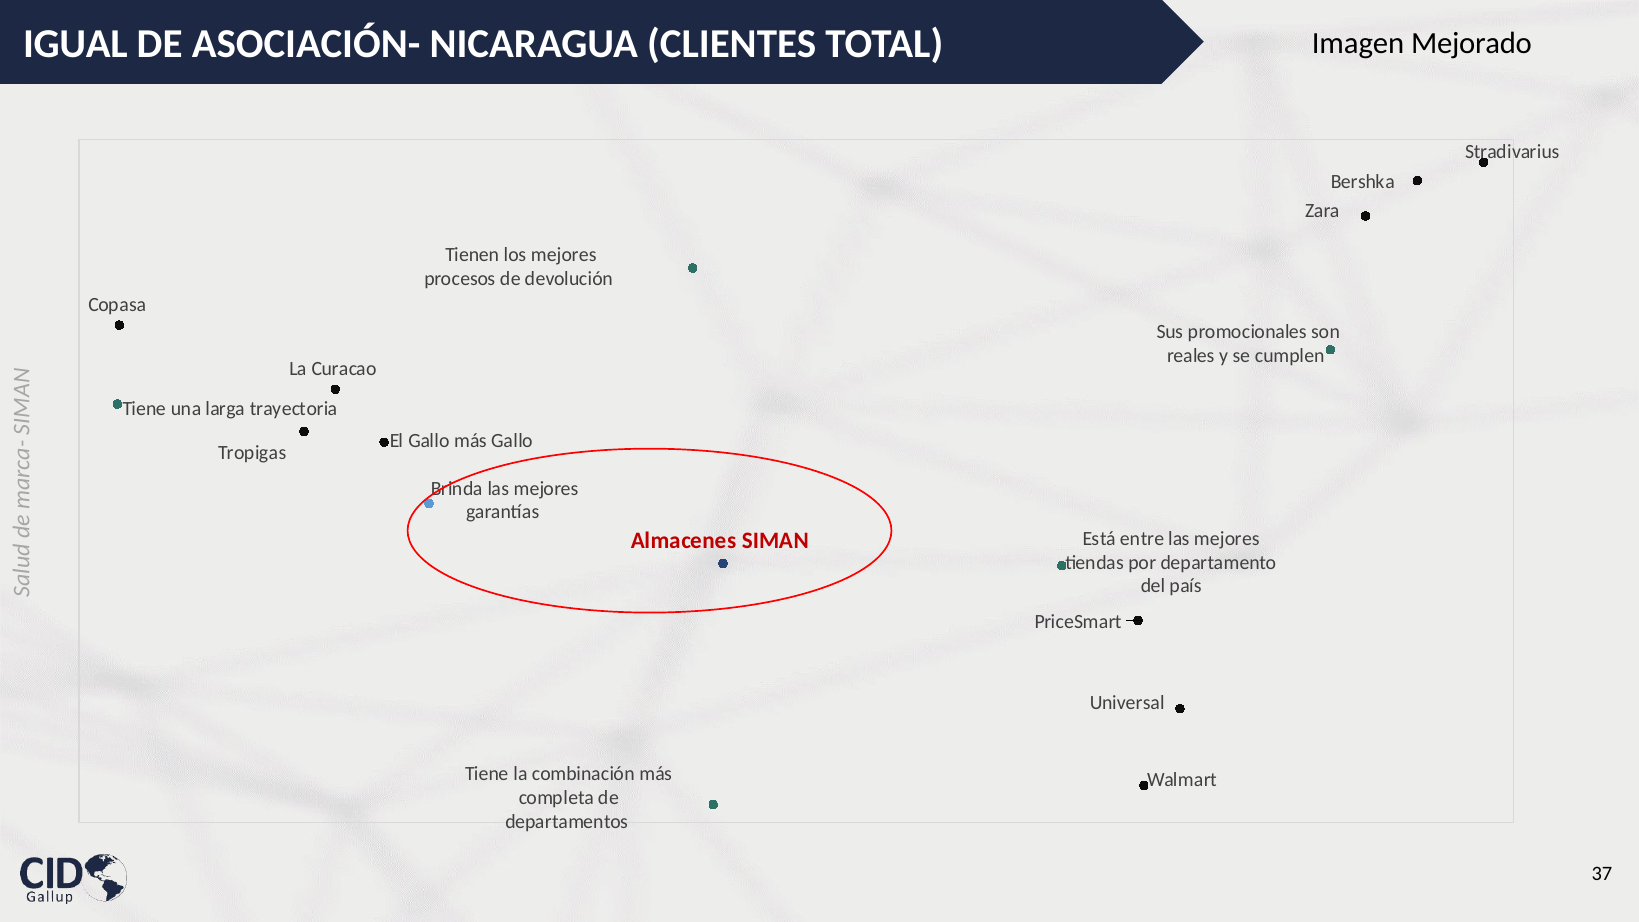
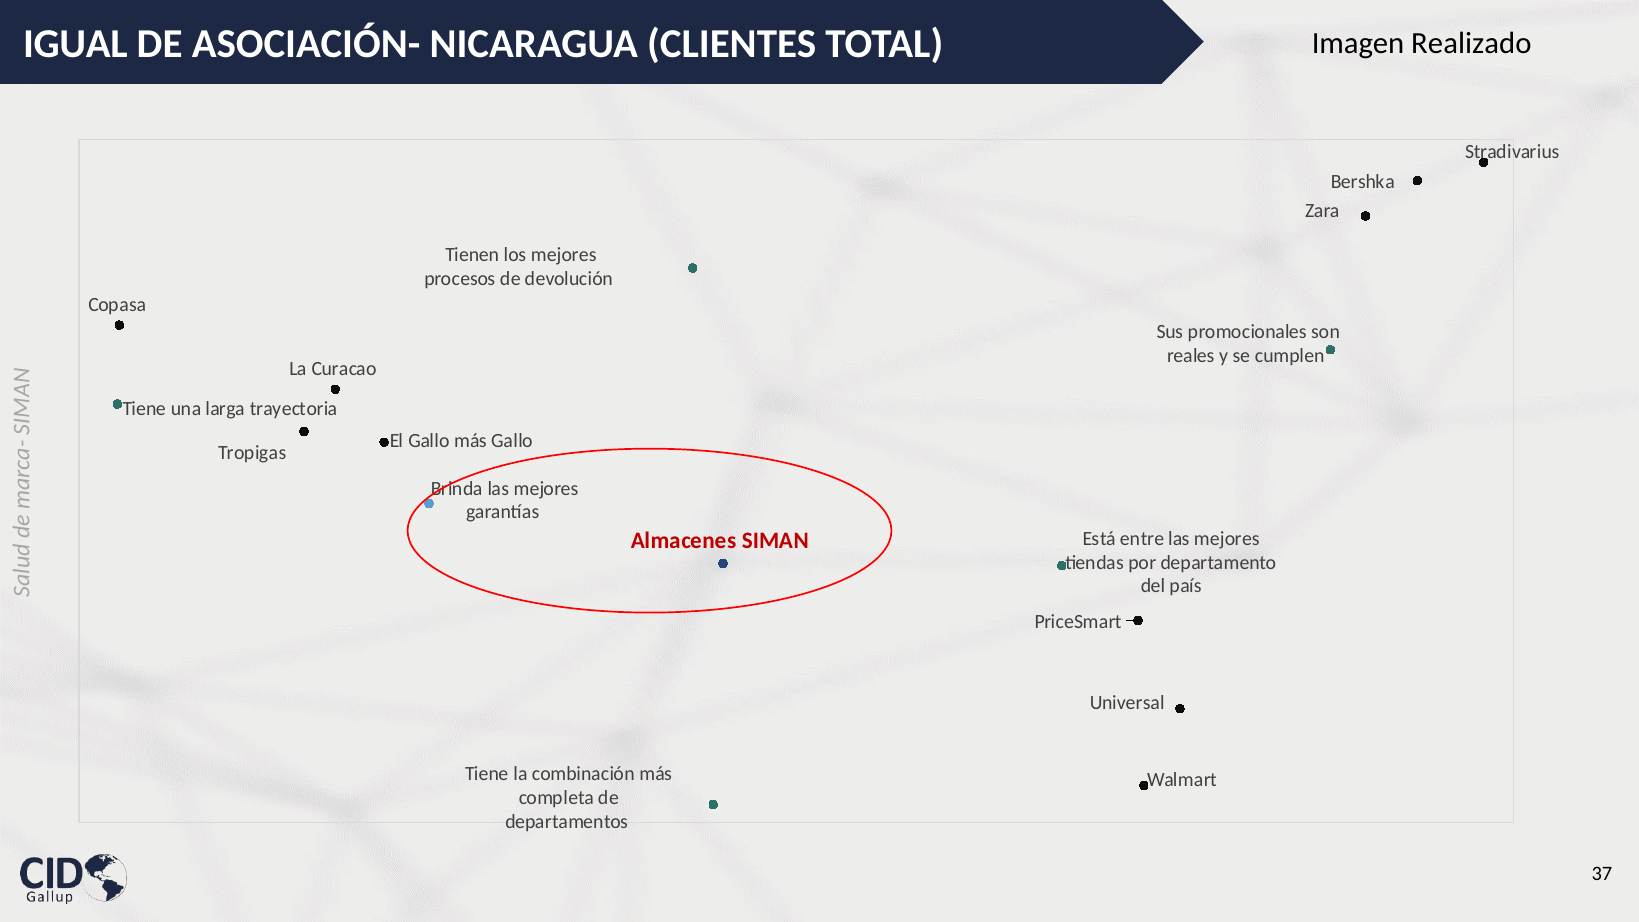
Mejorado: Mejorado -> Realizado
